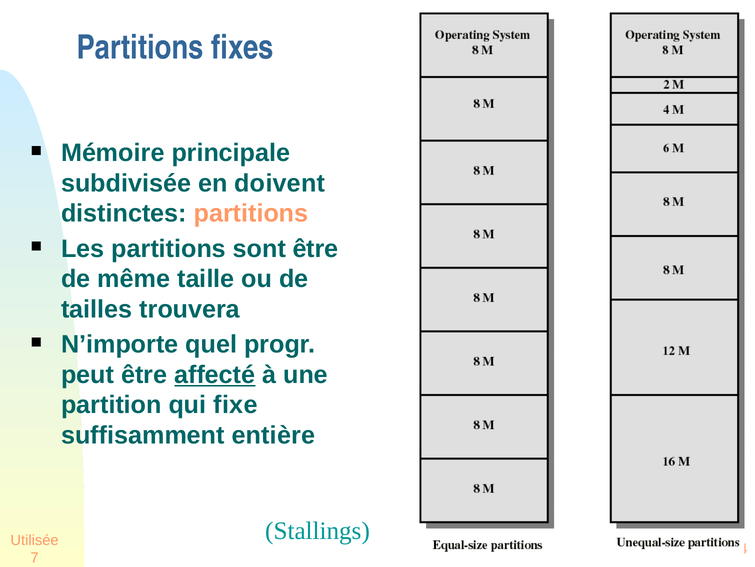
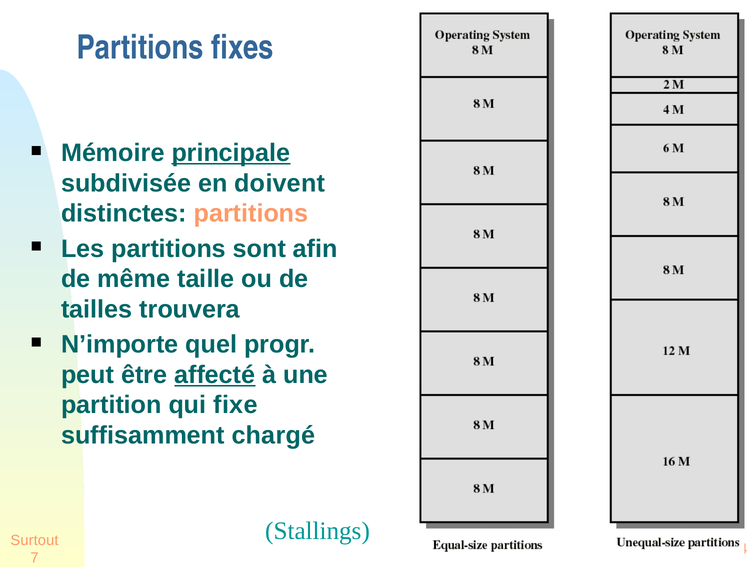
principale underline: none -> present
sont être: être -> afin
entière: entière -> chargé
Utilisée: Utilisée -> Surtout
